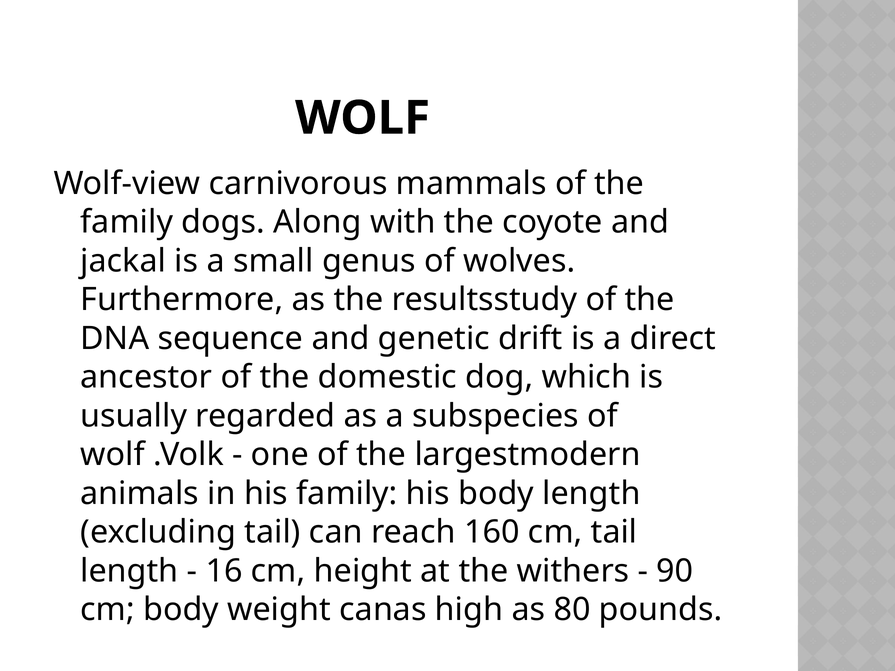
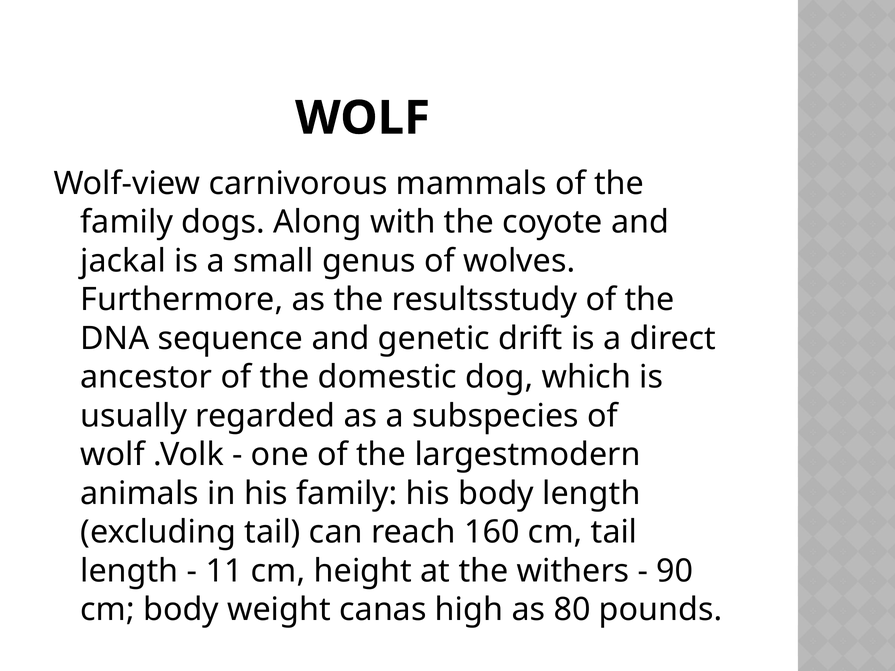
16: 16 -> 11
